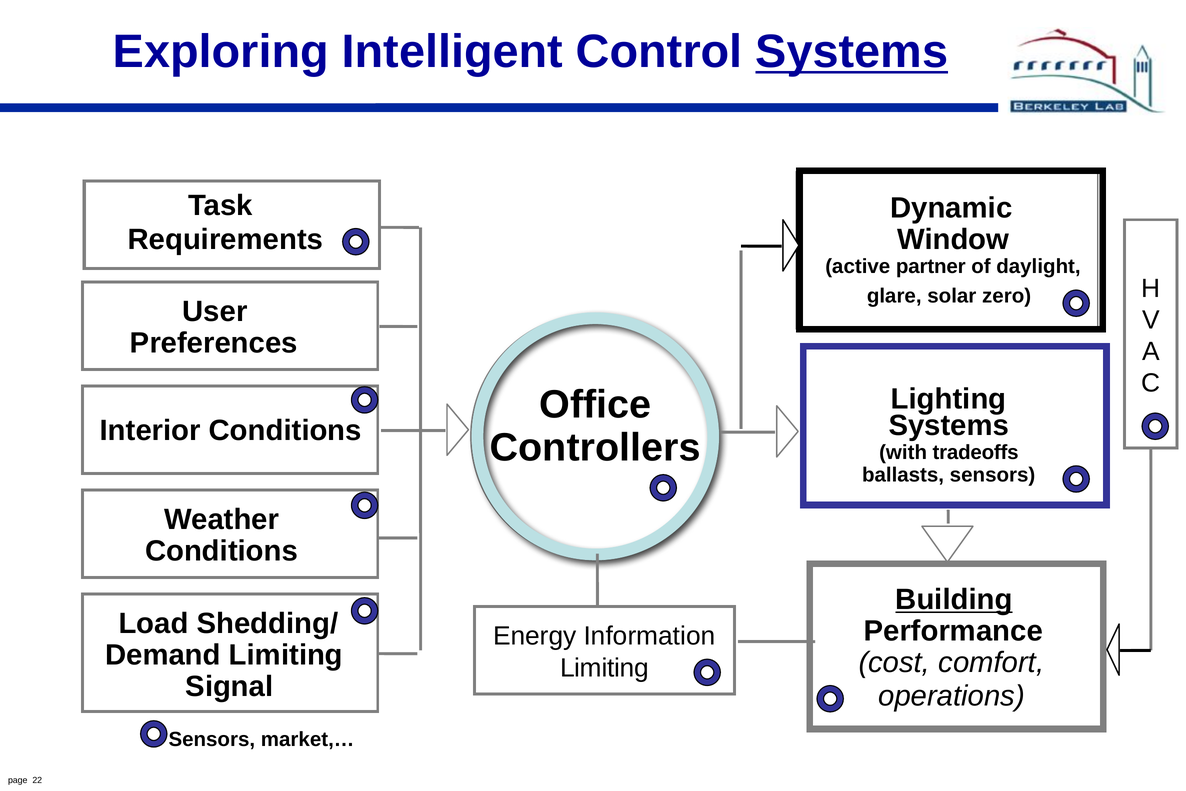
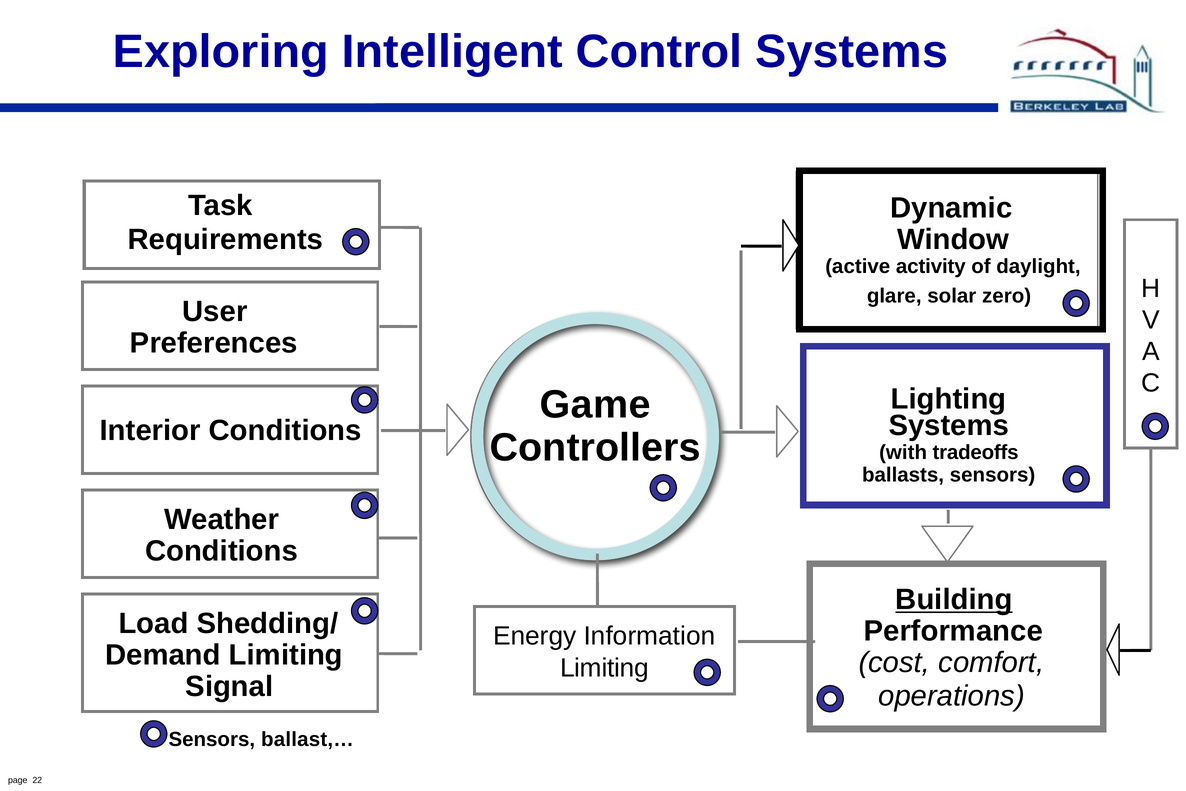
Systems at (852, 52) underline: present -> none
partner: partner -> activity
Office: Office -> Game
market,…: market,… -> ballast,…
